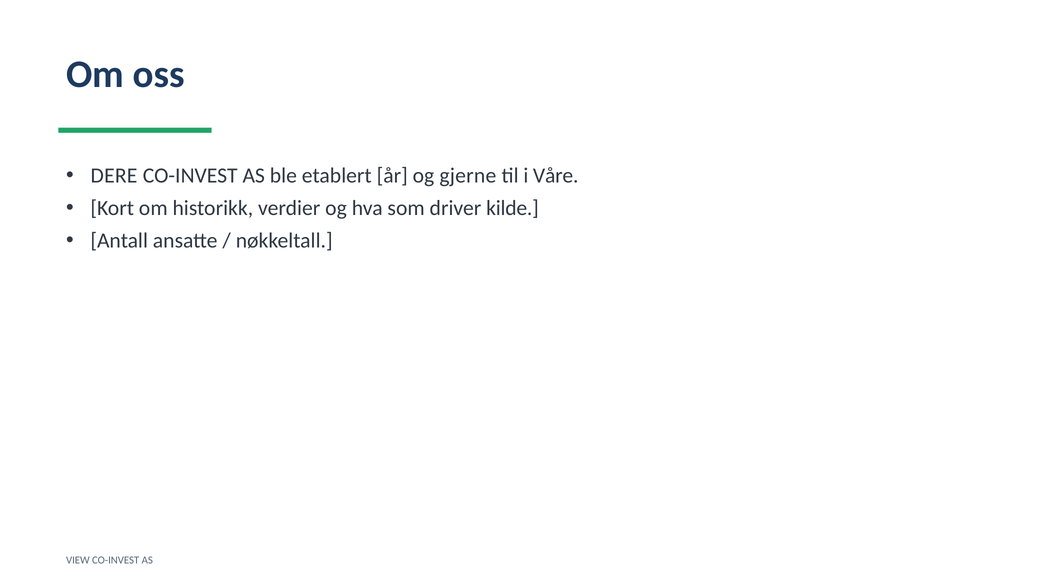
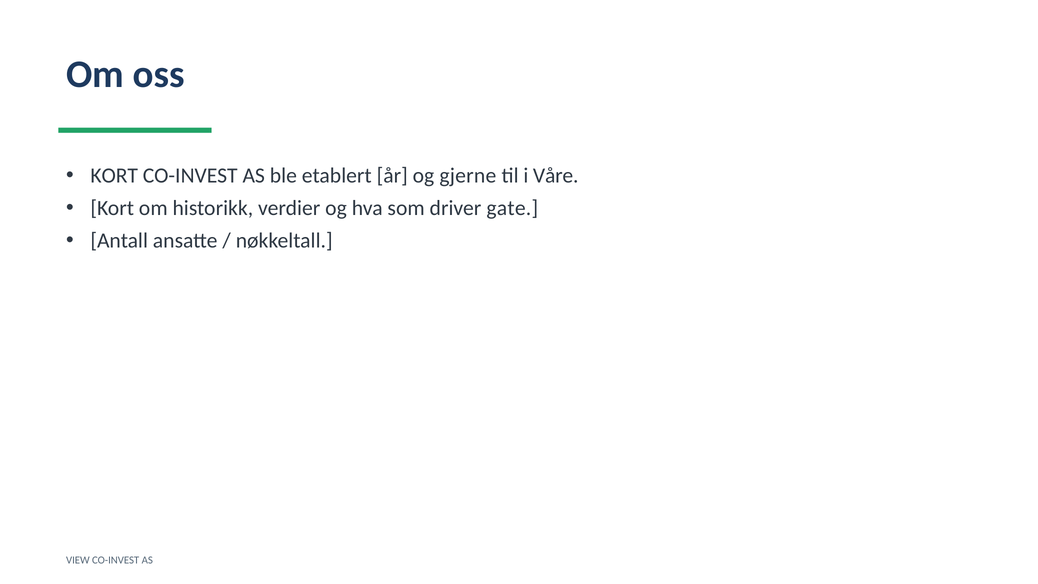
DERE at (114, 176): DERE -> KORT
kilde: kilde -> gate
